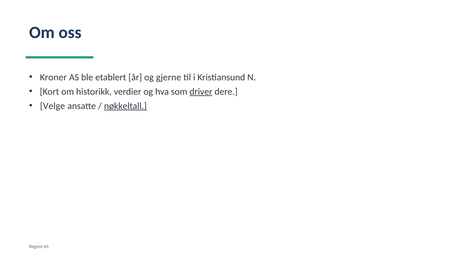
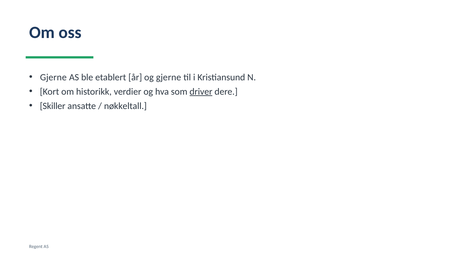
Kroner at (53, 78): Kroner -> Gjerne
Velge: Velge -> Skiller
nøkkeltall underline: present -> none
